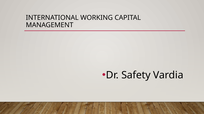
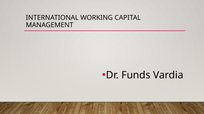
Safety: Safety -> Funds
